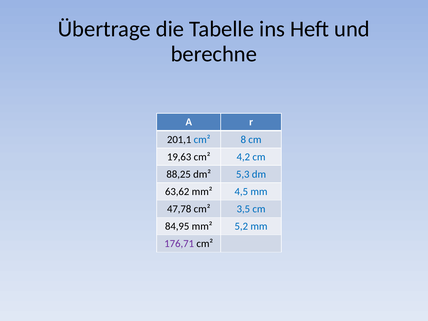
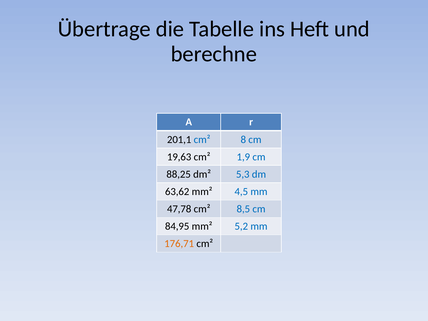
4,2: 4,2 -> 1,9
3,5: 3,5 -> 8,5
176,71 colour: purple -> orange
